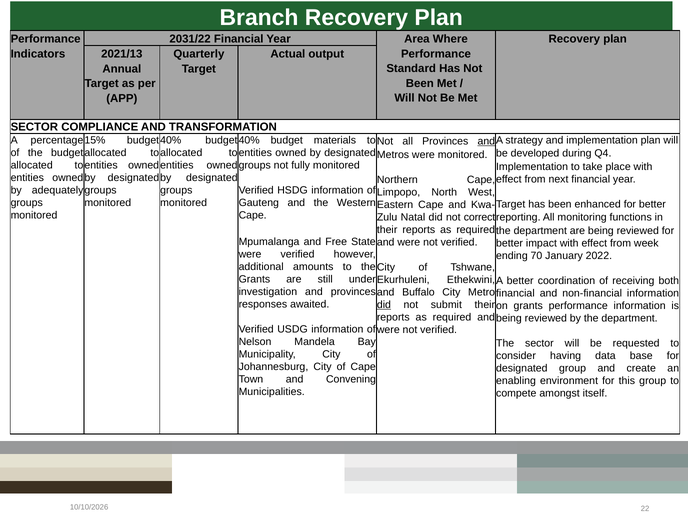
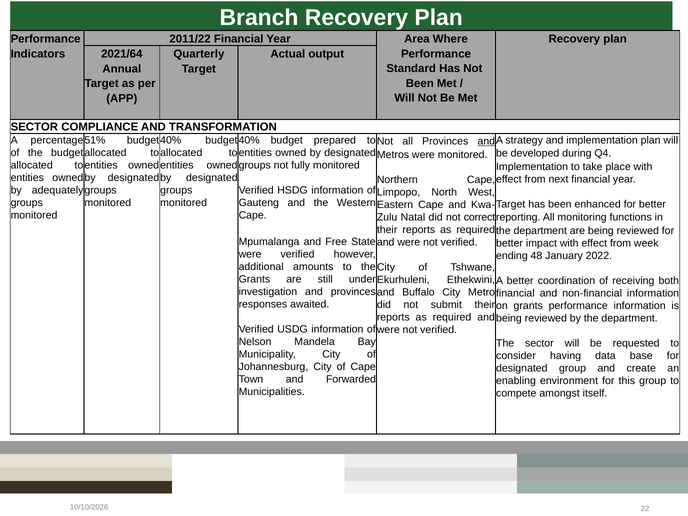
2031/22: 2031/22 -> 2011/22
2021/13: 2021/13 -> 2021/64
15%: 15% -> 51%
materials: materials -> prepared
70: 70 -> 48
did at (384, 305) underline: present -> none
Convening: Convening -> Forwarded
